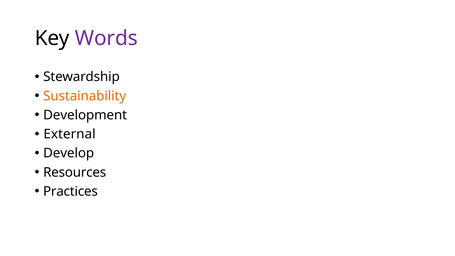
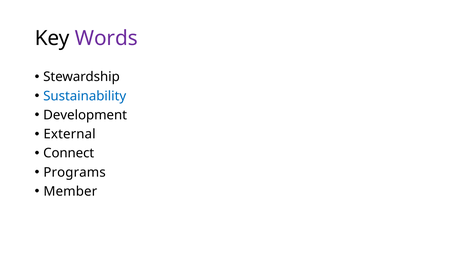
Sustainability colour: orange -> blue
Develop: Develop -> Connect
Resources: Resources -> Programs
Practices: Practices -> Member
